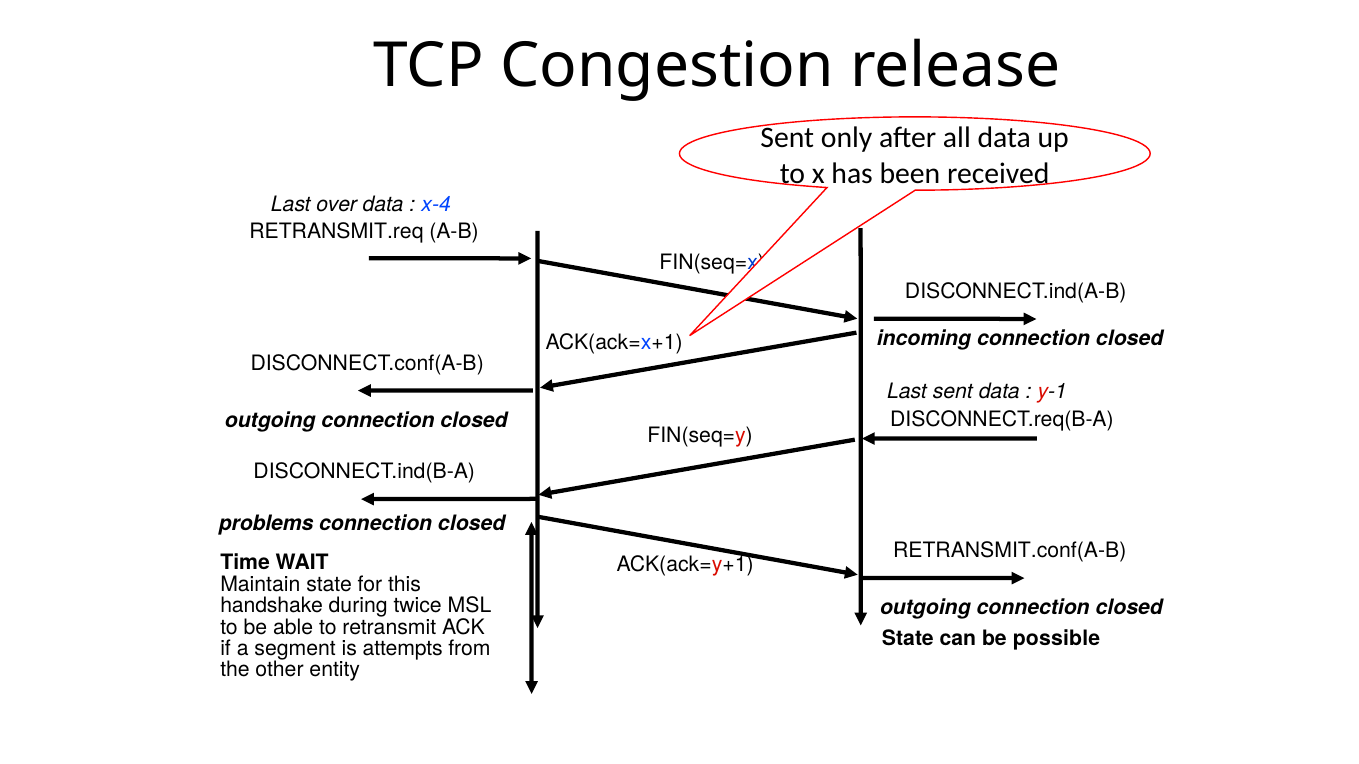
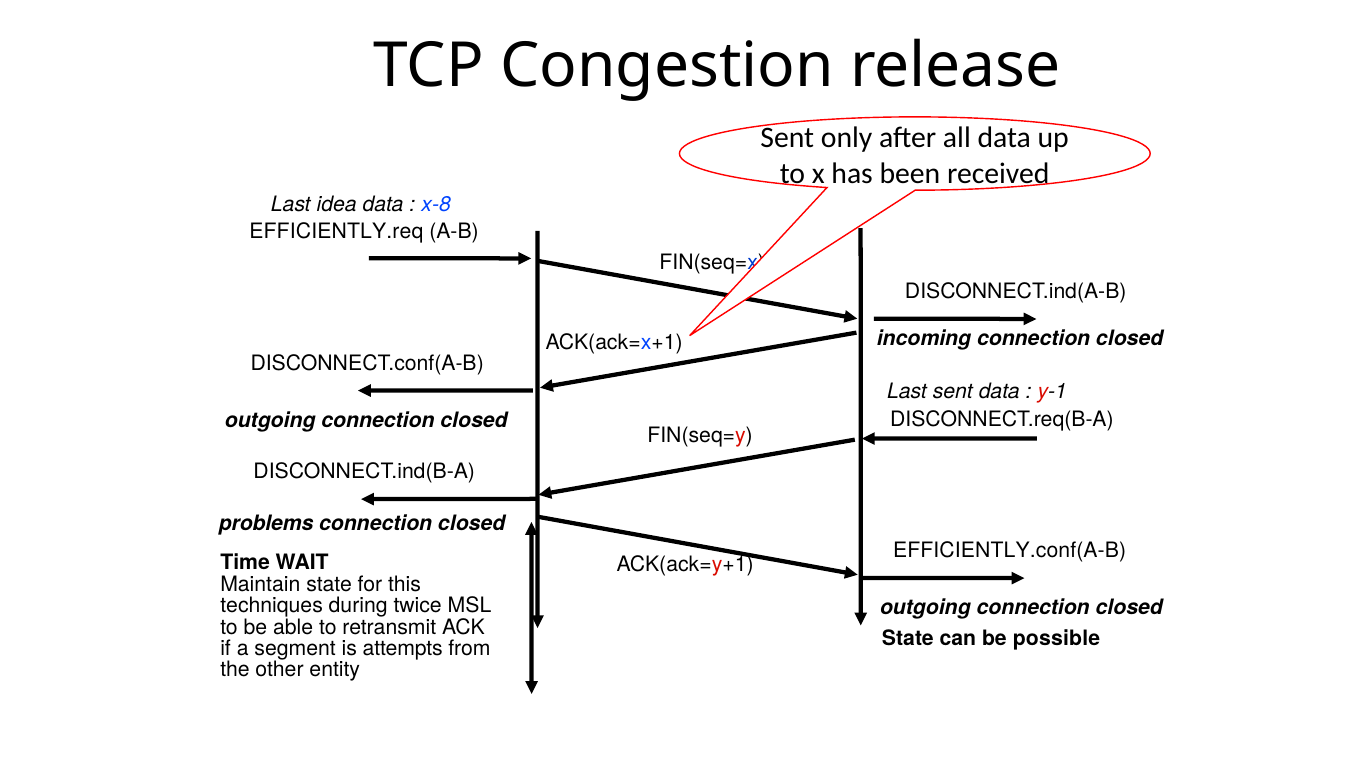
over: over -> idea
x-4: x-4 -> x-8
RETRANSMIT.req: RETRANSMIT.req -> EFFICIENTLY.req
RETRANSMIT.conf(A-B: RETRANSMIT.conf(A-B -> EFFICIENTLY.conf(A-B
handshake: handshake -> techniques
